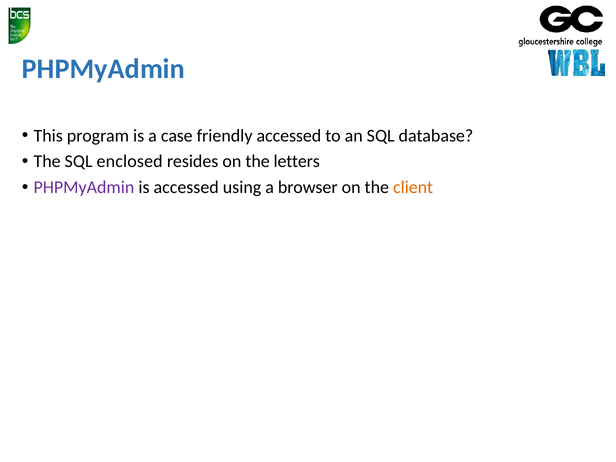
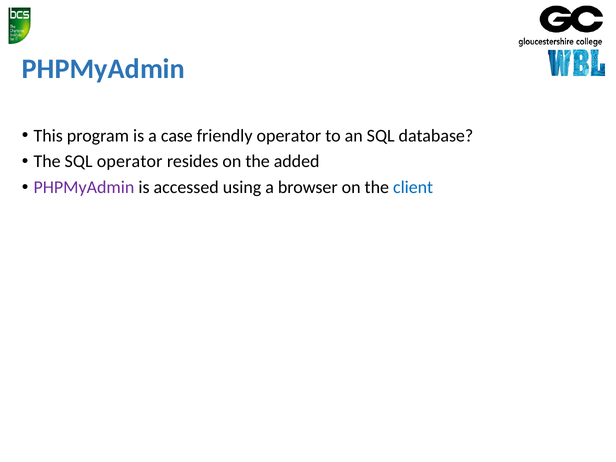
friendly accessed: accessed -> operator
SQL enclosed: enclosed -> operator
letters: letters -> added
client colour: orange -> blue
